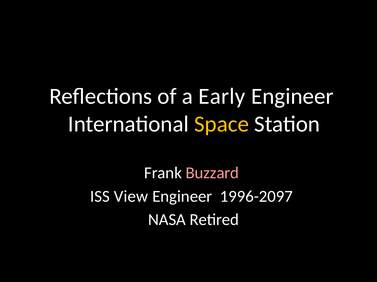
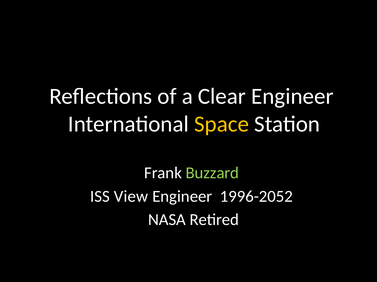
Early: Early -> Clear
Buzzard colour: pink -> light green
1996-2097: 1996-2097 -> 1996-2052
